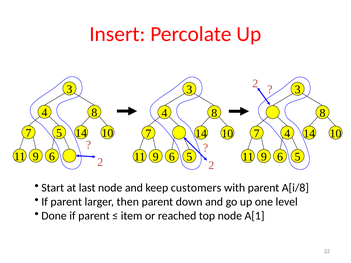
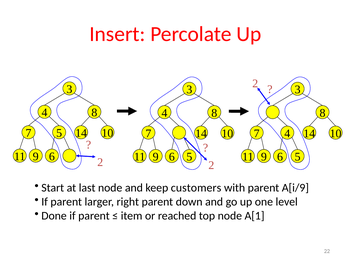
A[i/8: A[i/8 -> A[i/9
then: then -> right
